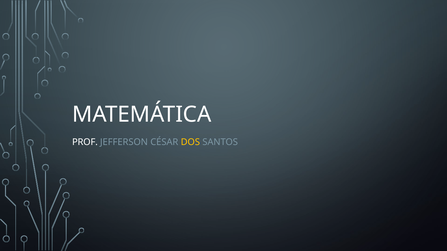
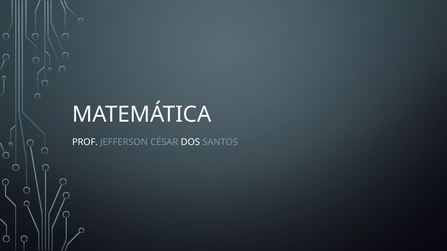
DOS colour: yellow -> white
